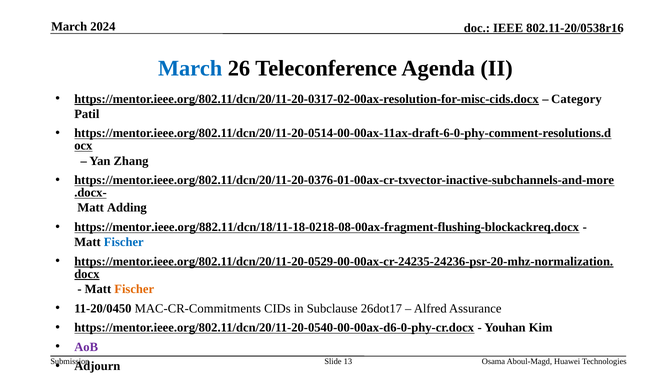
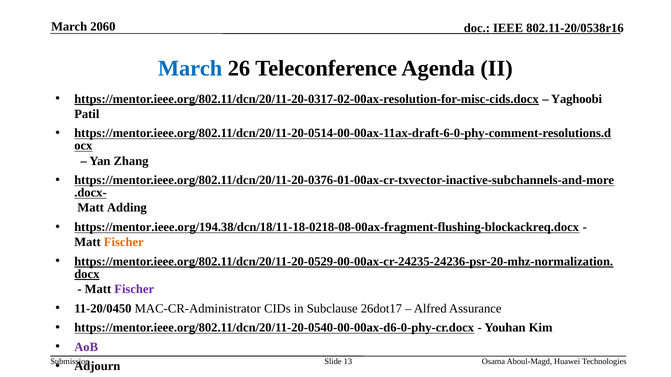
2024: 2024 -> 2060
Category: Category -> Yaghoobi
https://mentor.ieee.org/882.11/dcn/18/11-18-0218-08-00ax-fragment-flushing-blockackreq.docx: https://mentor.ieee.org/882.11/dcn/18/11-18-0218-08-00ax-fragment-flushing-blockackreq.docx -> https://mentor.ieee.org/194.38/dcn/18/11-18-0218-08-00ax-fragment-flushing-blockackreq.docx
Fischer at (124, 242) colour: blue -> orange
Fischer at (134, 289) colour: orange -> purple
MAC-CR-Commitments: MAC-CR-Commitments -> MAC-CR-Administrator
